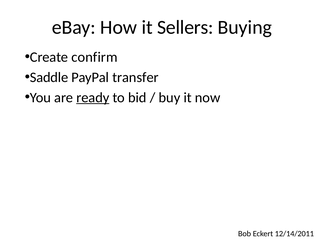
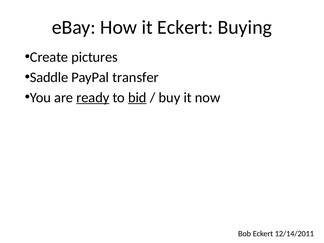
it Sellers: Sellers -> Eckert
confirm: confirm -> pictures
bid underline: none -> present
